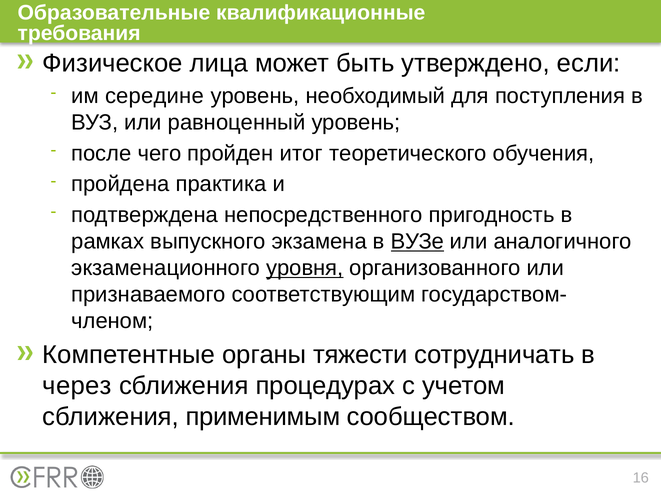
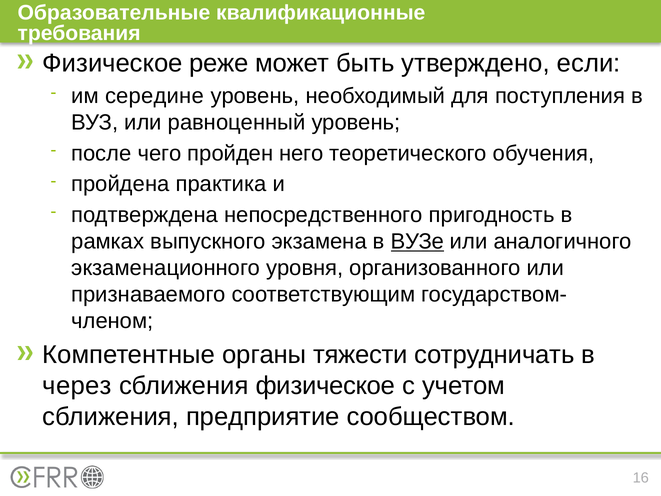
лица: лица -> реже
итог: итог -> него
уровня underline: present -> none
сближения процедурах: процедурах -> физическое
применимым: применимым -> предприятие
